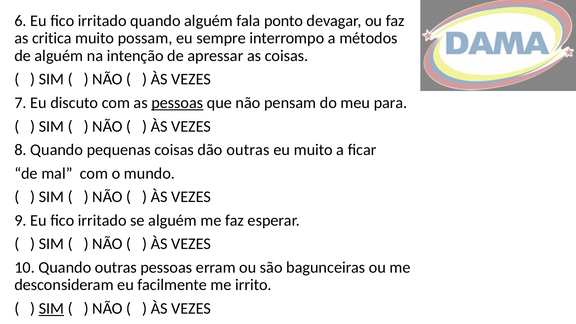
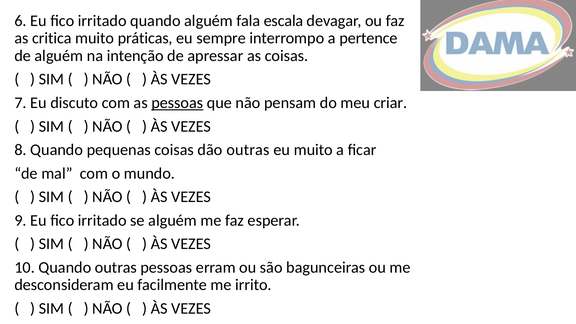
ponto: ponto -> escala
possam: possam -> práticas
métodos: métodos -> pertence
para: para -> criar
SIM at (51, 308) underline: present -> none
